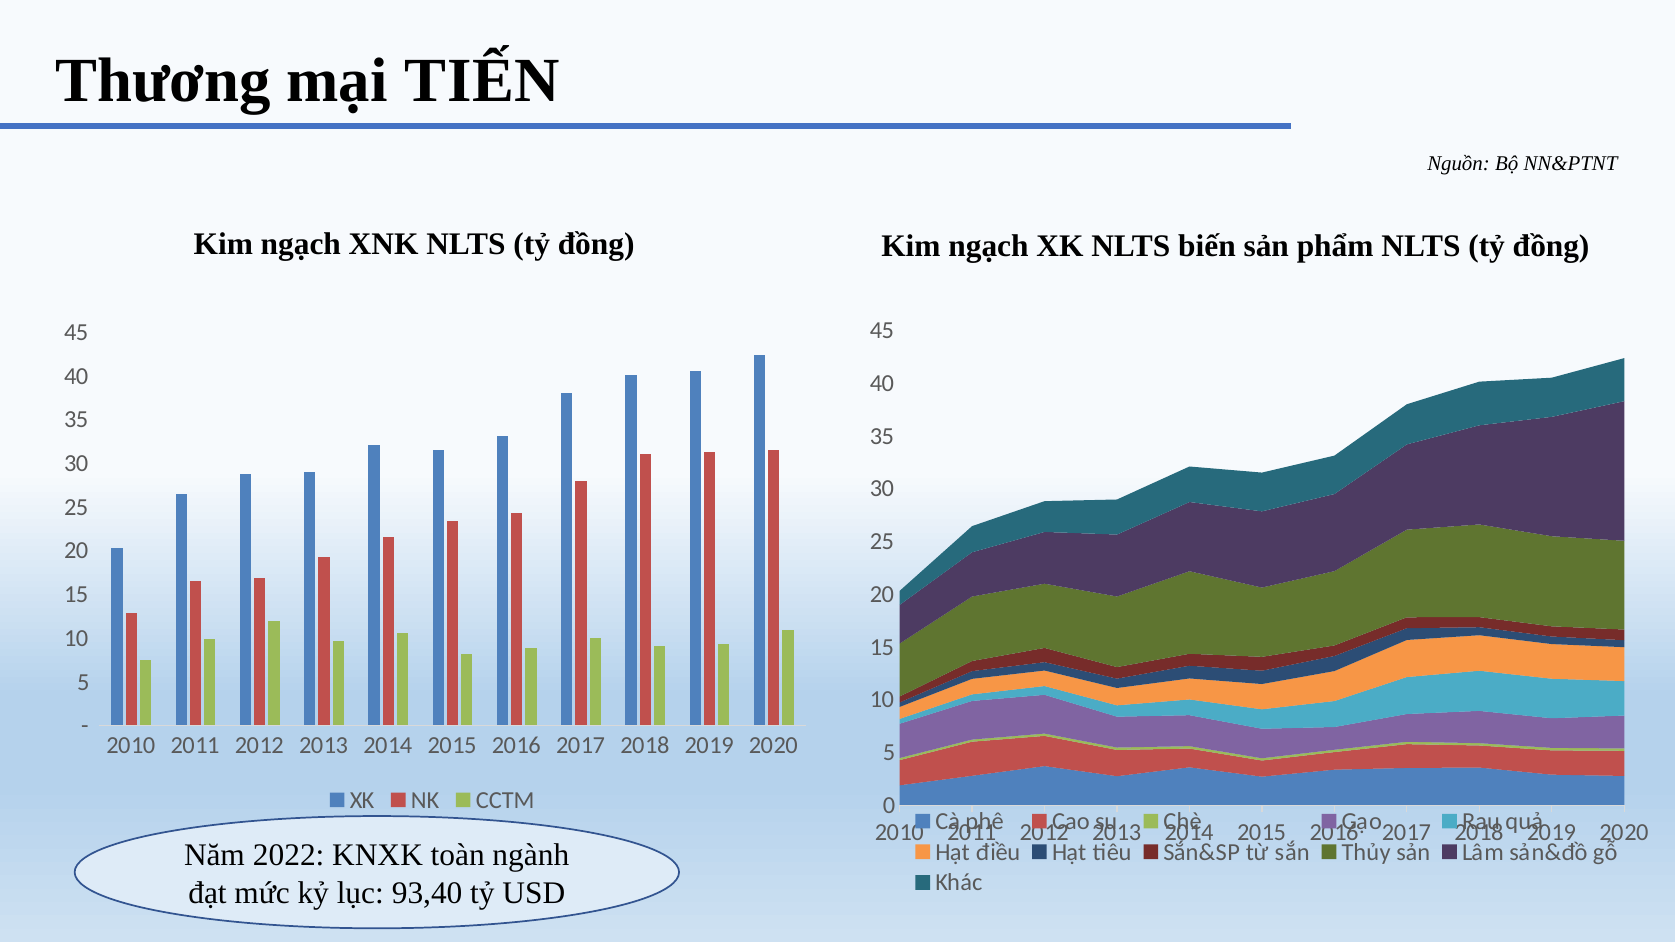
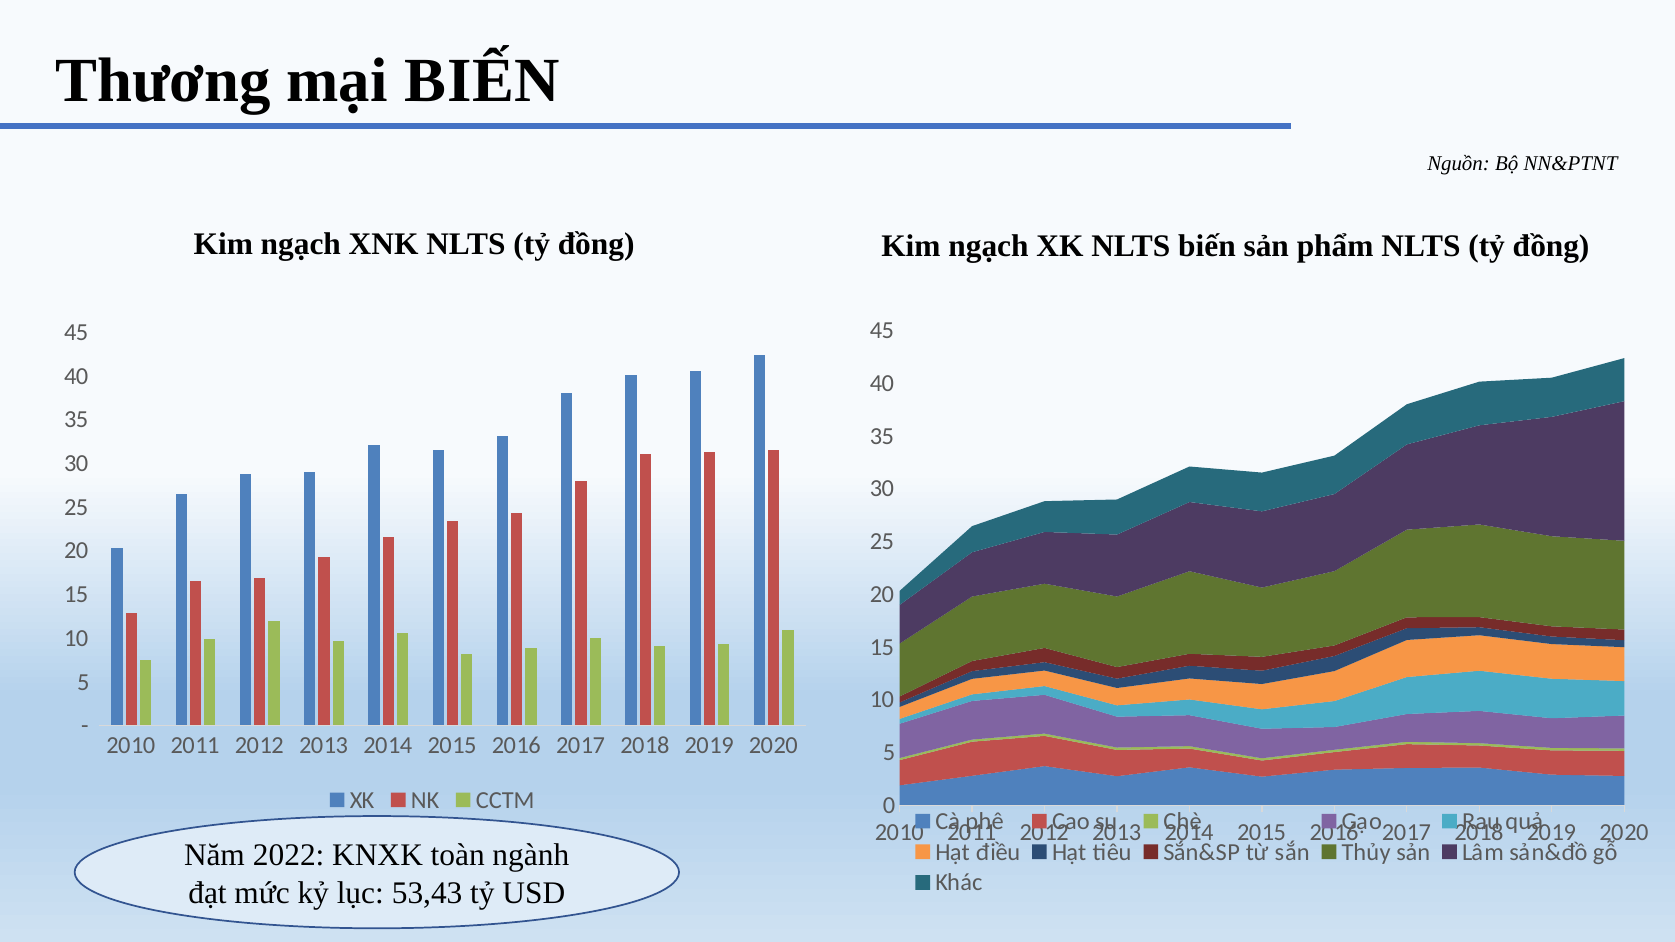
mại TIẾN: TIẾN -> BIẾN
93,40: 93,40 -> 53,43
